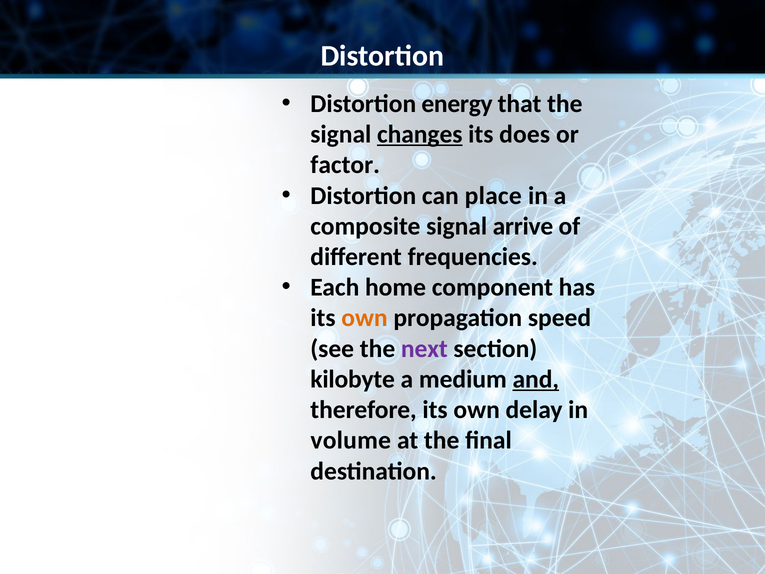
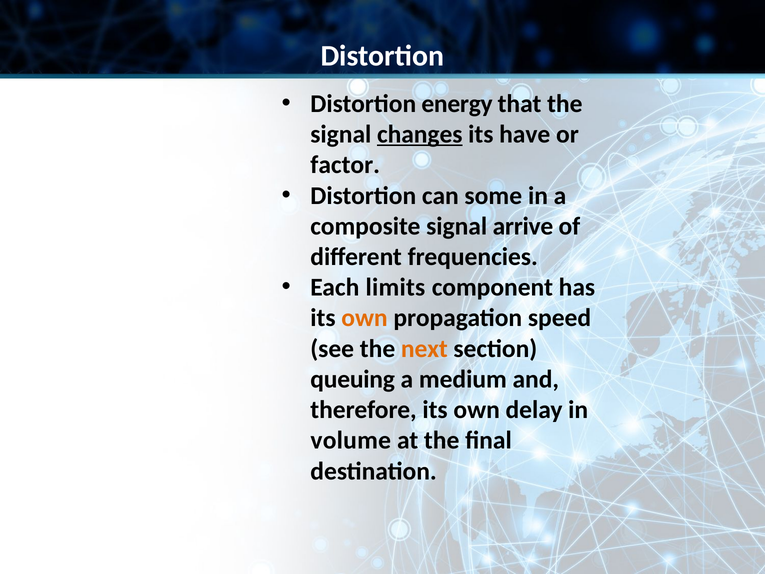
does: does -> have
place: place -> some
home: home -> limits
next colour: purple -> orange
kilobyte: kilobyte -> queuing
and underline: present -> none
